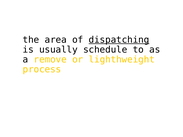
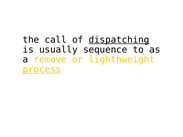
area: area -> call
schedule: schedule -> sequence
process underline: none -> present
